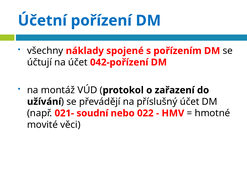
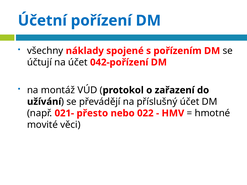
soudní: soudní -> přesto
